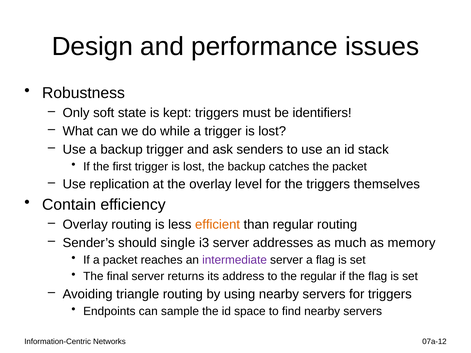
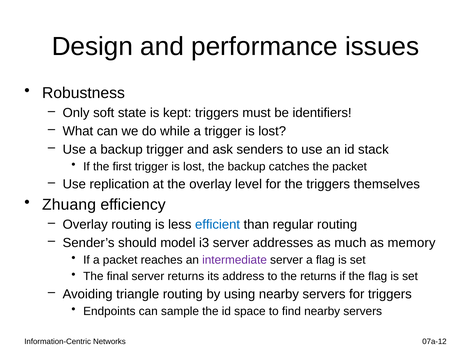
Contain: Contain -> Zhuang
efficient colour: orange -> blue
single: single -> model
the regular: regular -> returns
